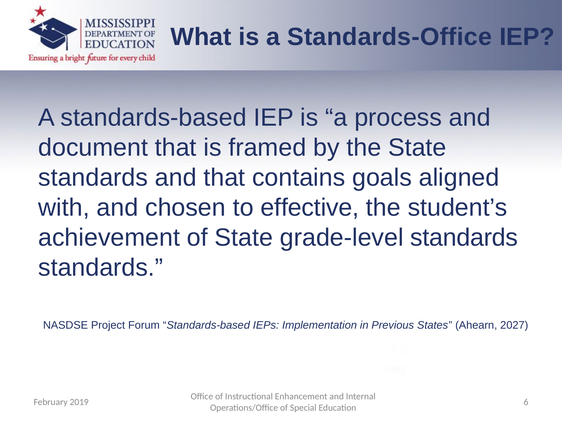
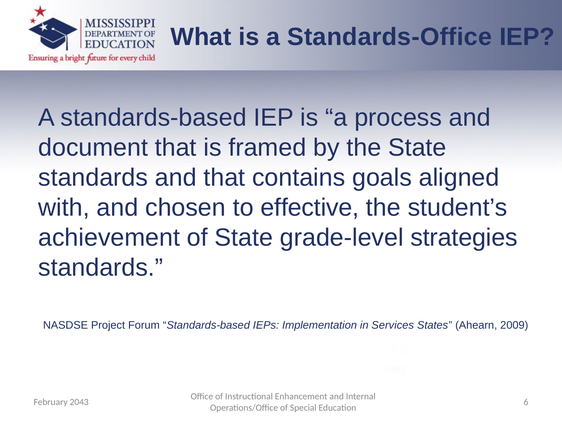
grade-level standards: standards -> strategies
Previous: Previous -> Services
2027: 2027 -> 2009
2019: 2019 -> 2043
